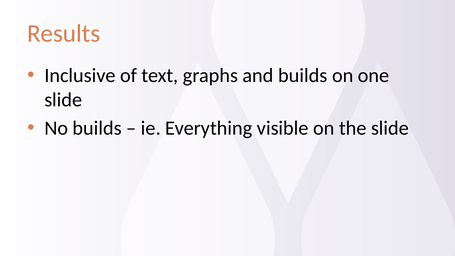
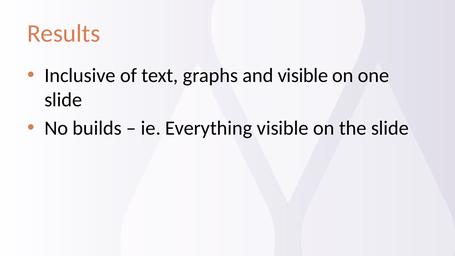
and builds: builds -> visible
